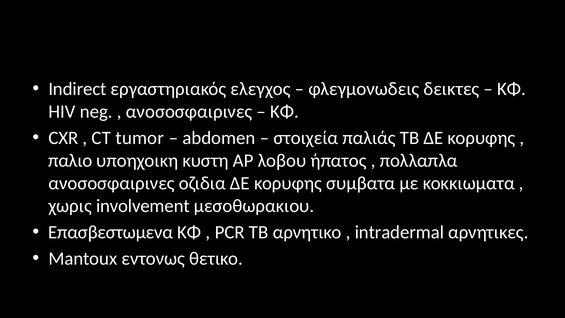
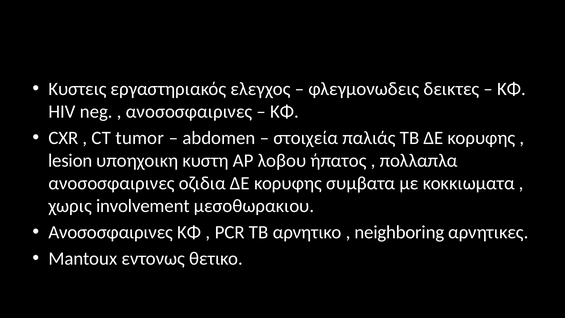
Indirect: Indirect -> Κυστεις
παλιο: παλιο -> lesion
Επασβεστωμενα at (111, 232): Επασβεστωμενα -> Ανοσοσφαιρινες
intradermal: intradermal -> neighboring
